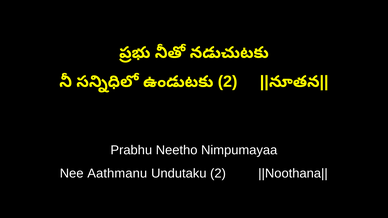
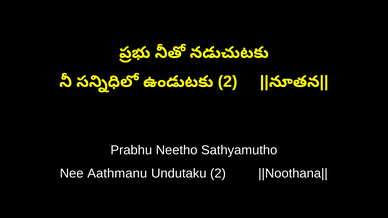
Nimpumayaa: Nimpumayaa -> Sathyamutho
